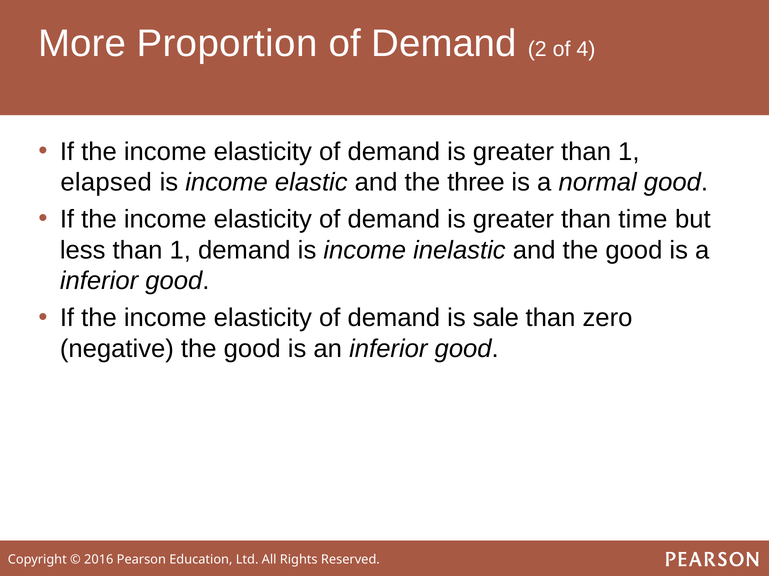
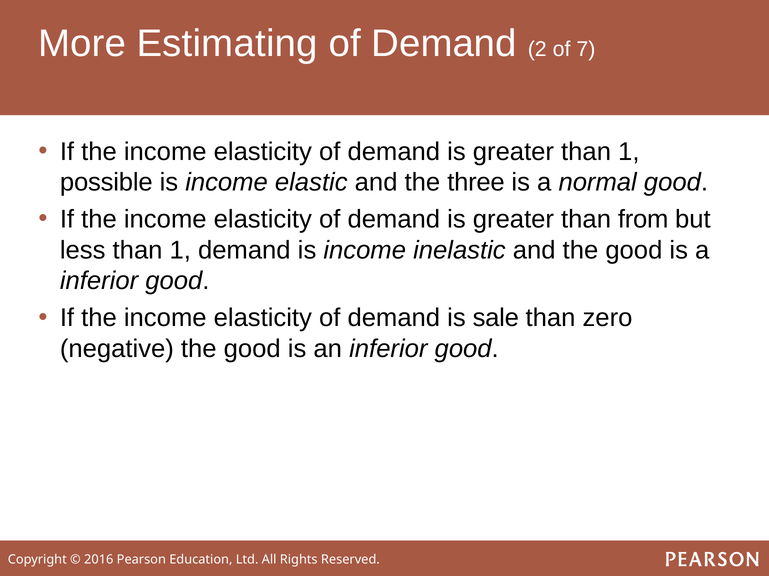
Proportion: Proportion -> Estimating
4: 4 -> 7
elapsed: elapsed -> possible
time: time -> from
